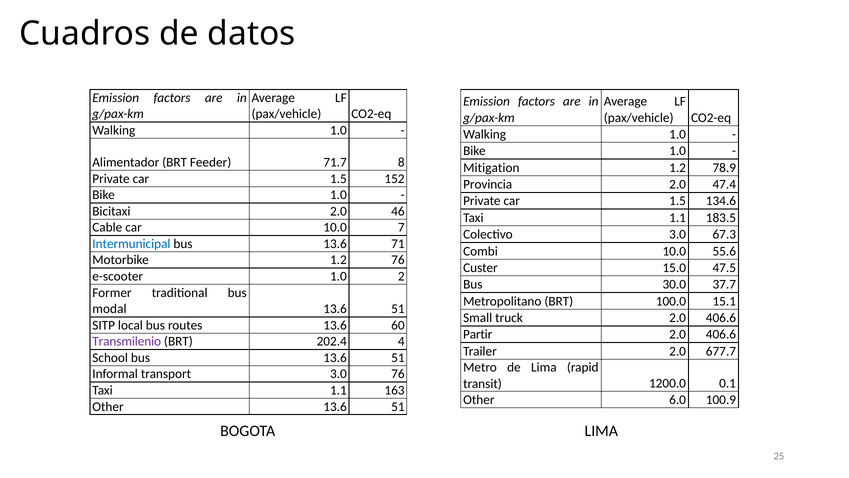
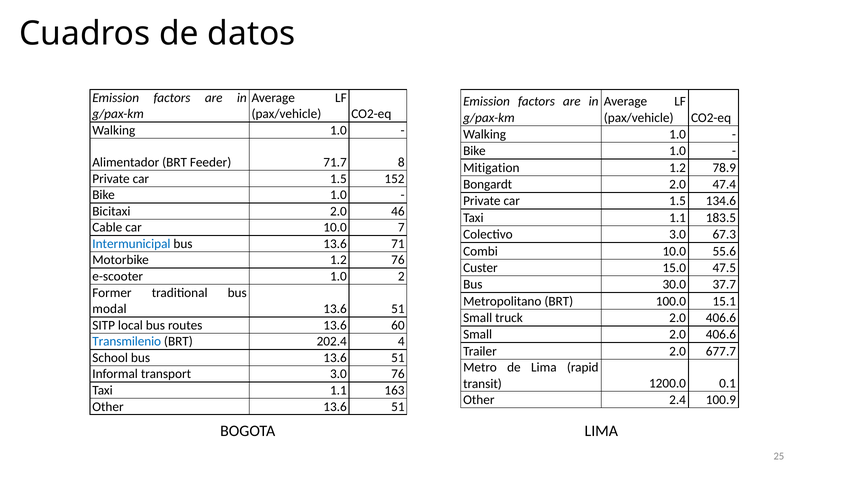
Provincia: Provincia -> Bongardt
Partir at (478, 334): Partir -> Small
Transmilenio colour: purple -> blue
6.0: 6.0 -> 2.4
